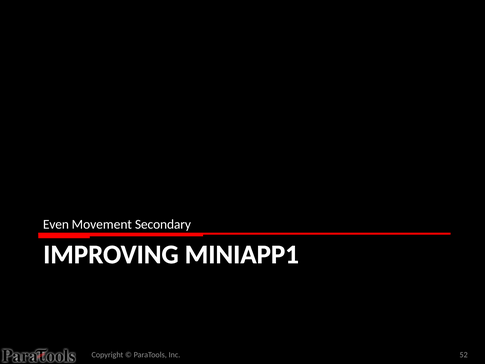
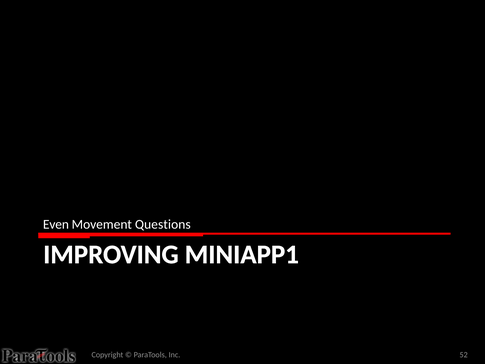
Secondary: Secondary -> Questions
